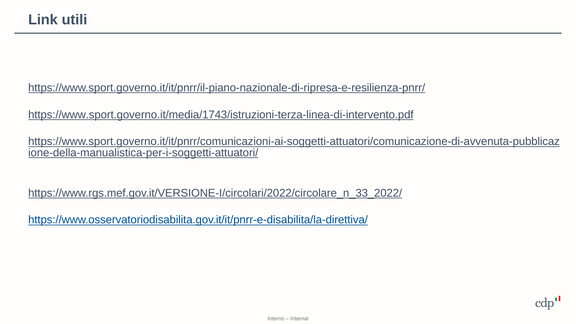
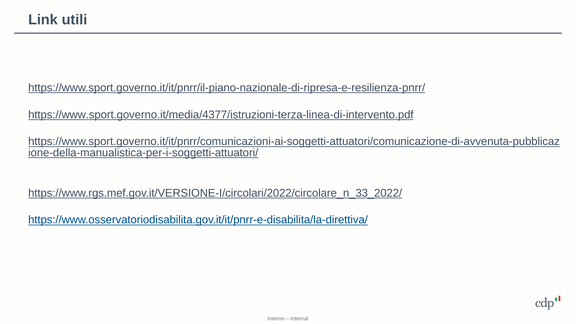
https://www.sport.governo.it/media/1743/istruzioni-terza-linea-di-intervento.pdf: https://www.sport.governo.it/media/1743/istruzioni-terza-linea-di-intervento.pdf -> https://www.sport.governo.it/media/4377/istruzioni-terza-linea-di-intervento.pdf
